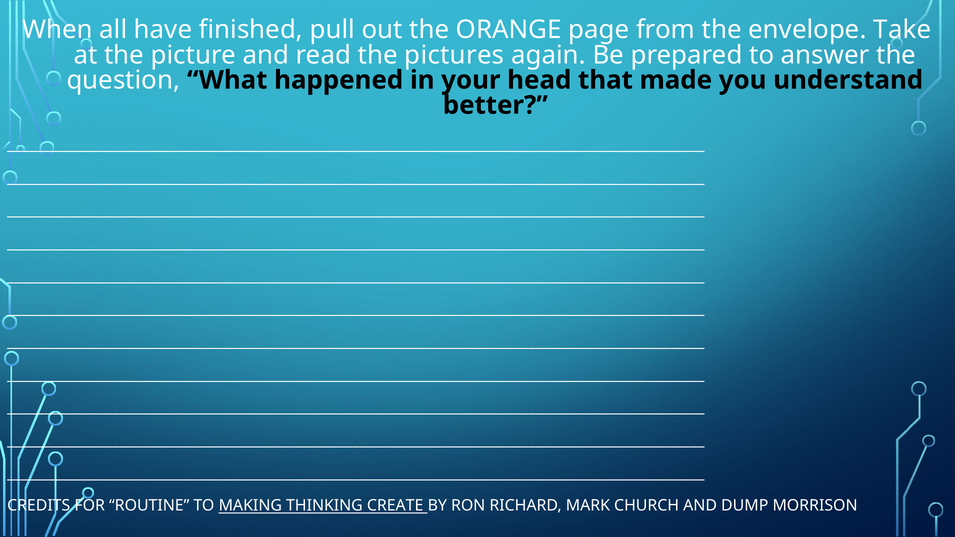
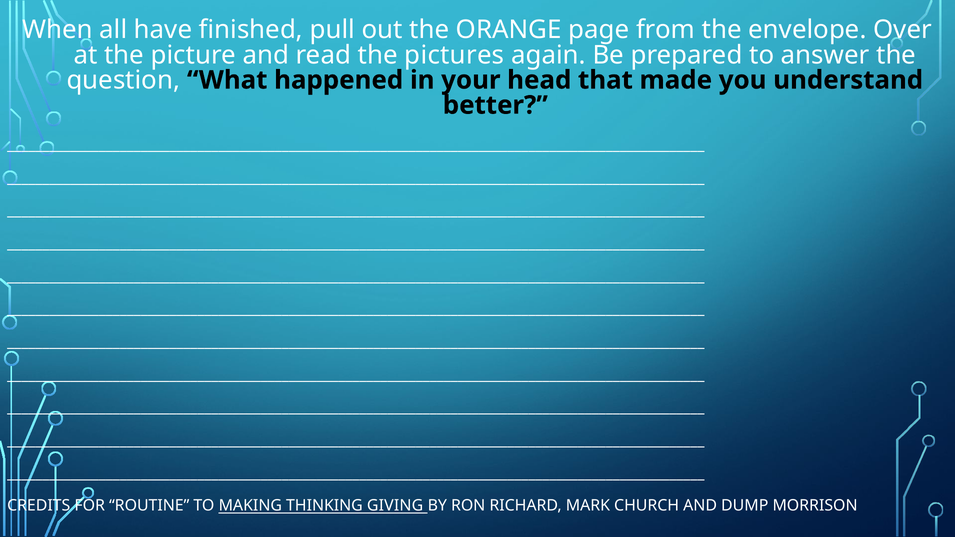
Take: Take -> Over
CREATE: CREATE -> GIVING
